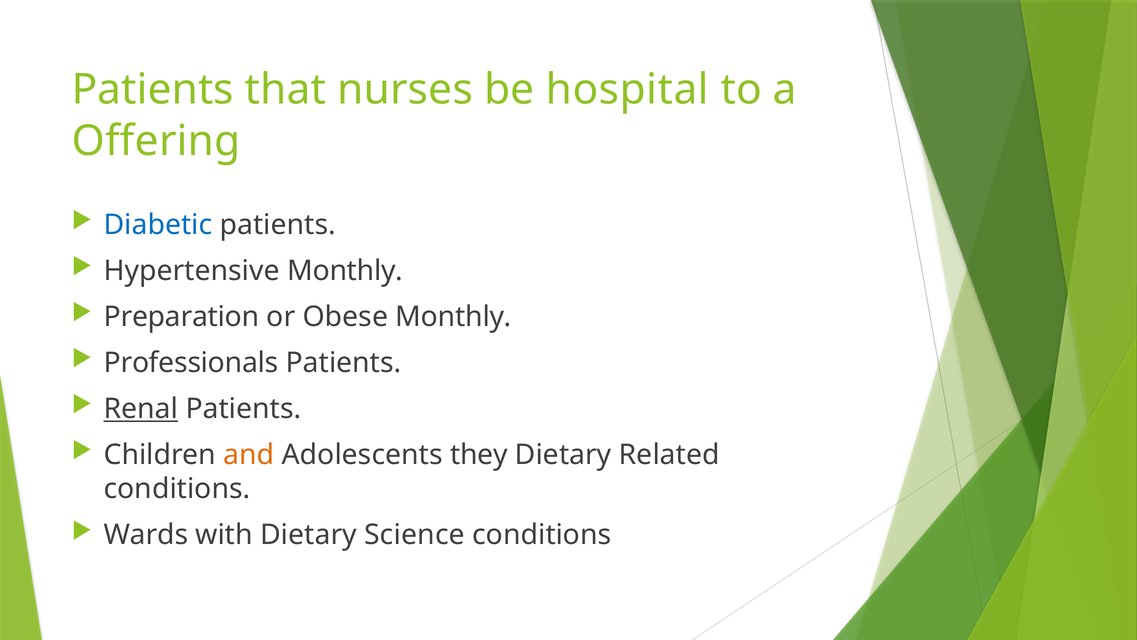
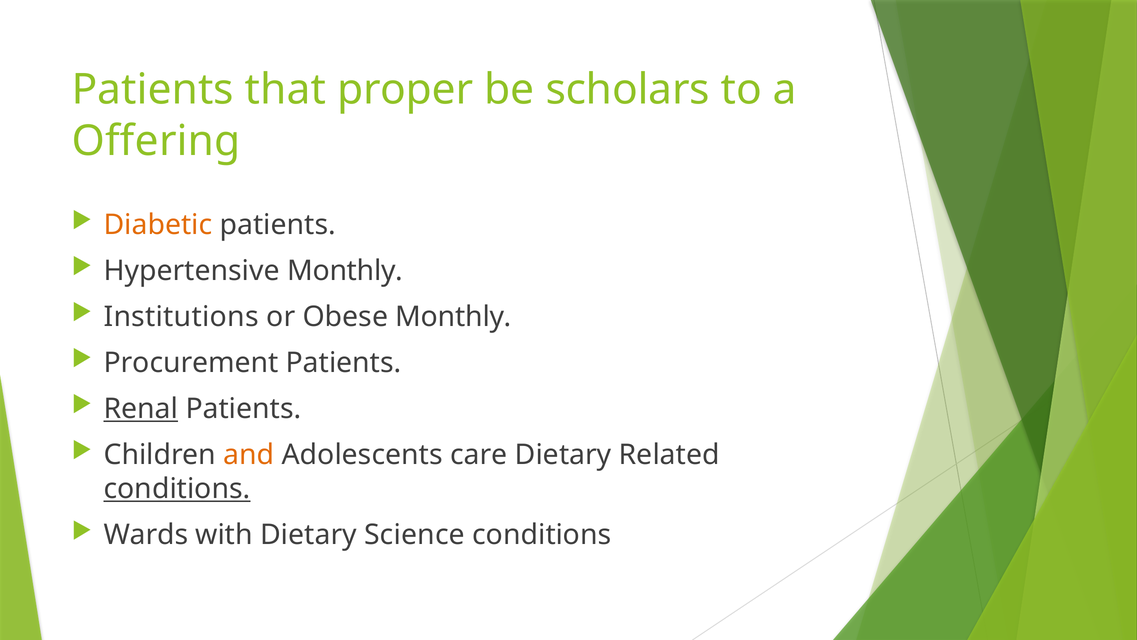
nurses: nurses -> proper
hospital: hospital -> scholars
Diabetic colour: blue -> orange
Preparation: Preparation -> Institutions
Professionals: Professionals -> Procurement
they: they -> care
conditions at (177, 489) underline: none -> present
